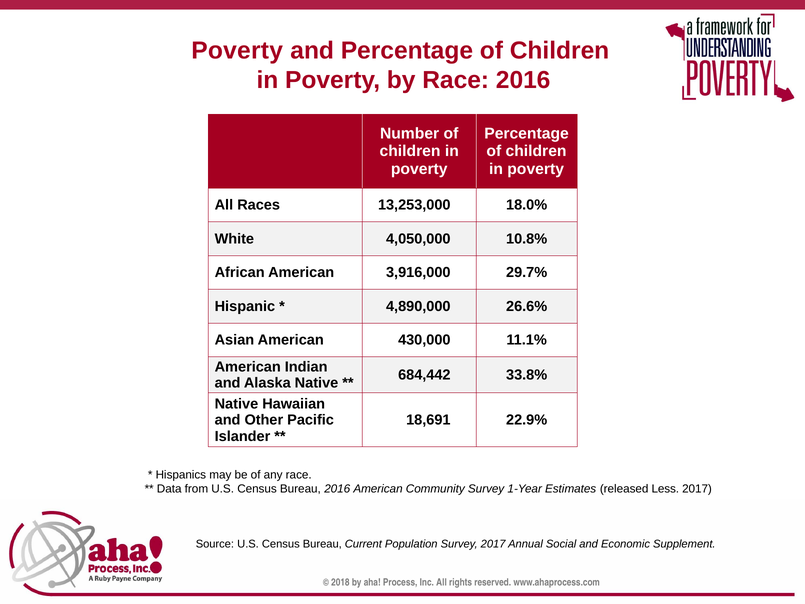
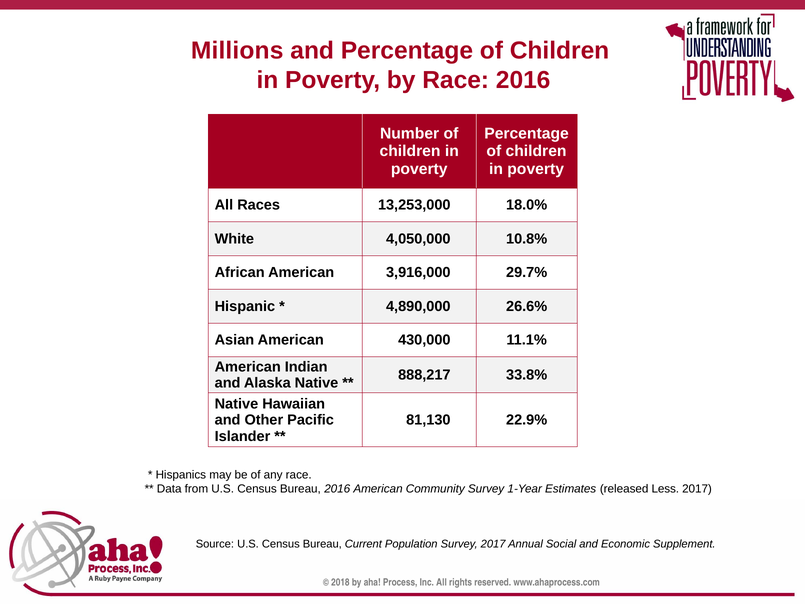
Poverty at (237, 51): Poverty -> Millions
684,442: 684,442 -> 888,217
18,691: 18,691 -> 81,130
